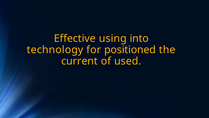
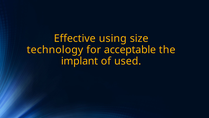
into: into -> size
positioned: positioned -> acceptable
current: current -> implant
